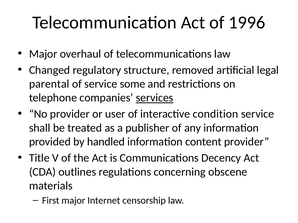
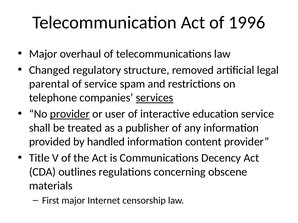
some: some -> spam
provider at (70, 114) underline: none -> present
condition: condition -> education
